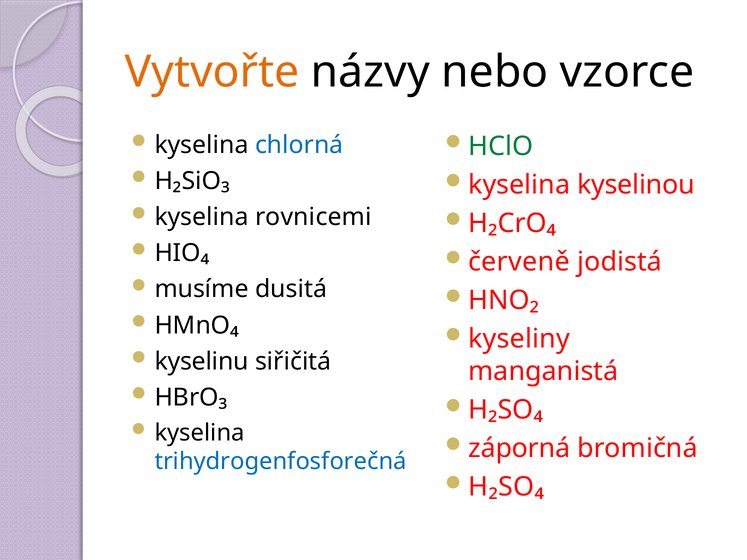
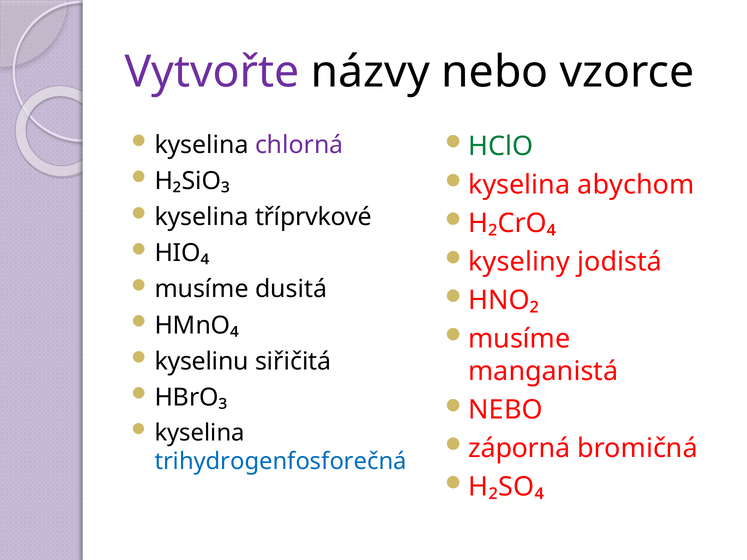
Vytvořte colour: orange -> purple
chlorná colour: blue -> purple
kyselinou: kyselinou -> abychom
rovnicemi: rovnicemi -> tříprvkové
červeně: červeně -> kyseliny
kyseliny at (519, 339): kyseliny -> musíme
H₂SO₄ at (506, 410): H₂SO₄ -> NEBO
